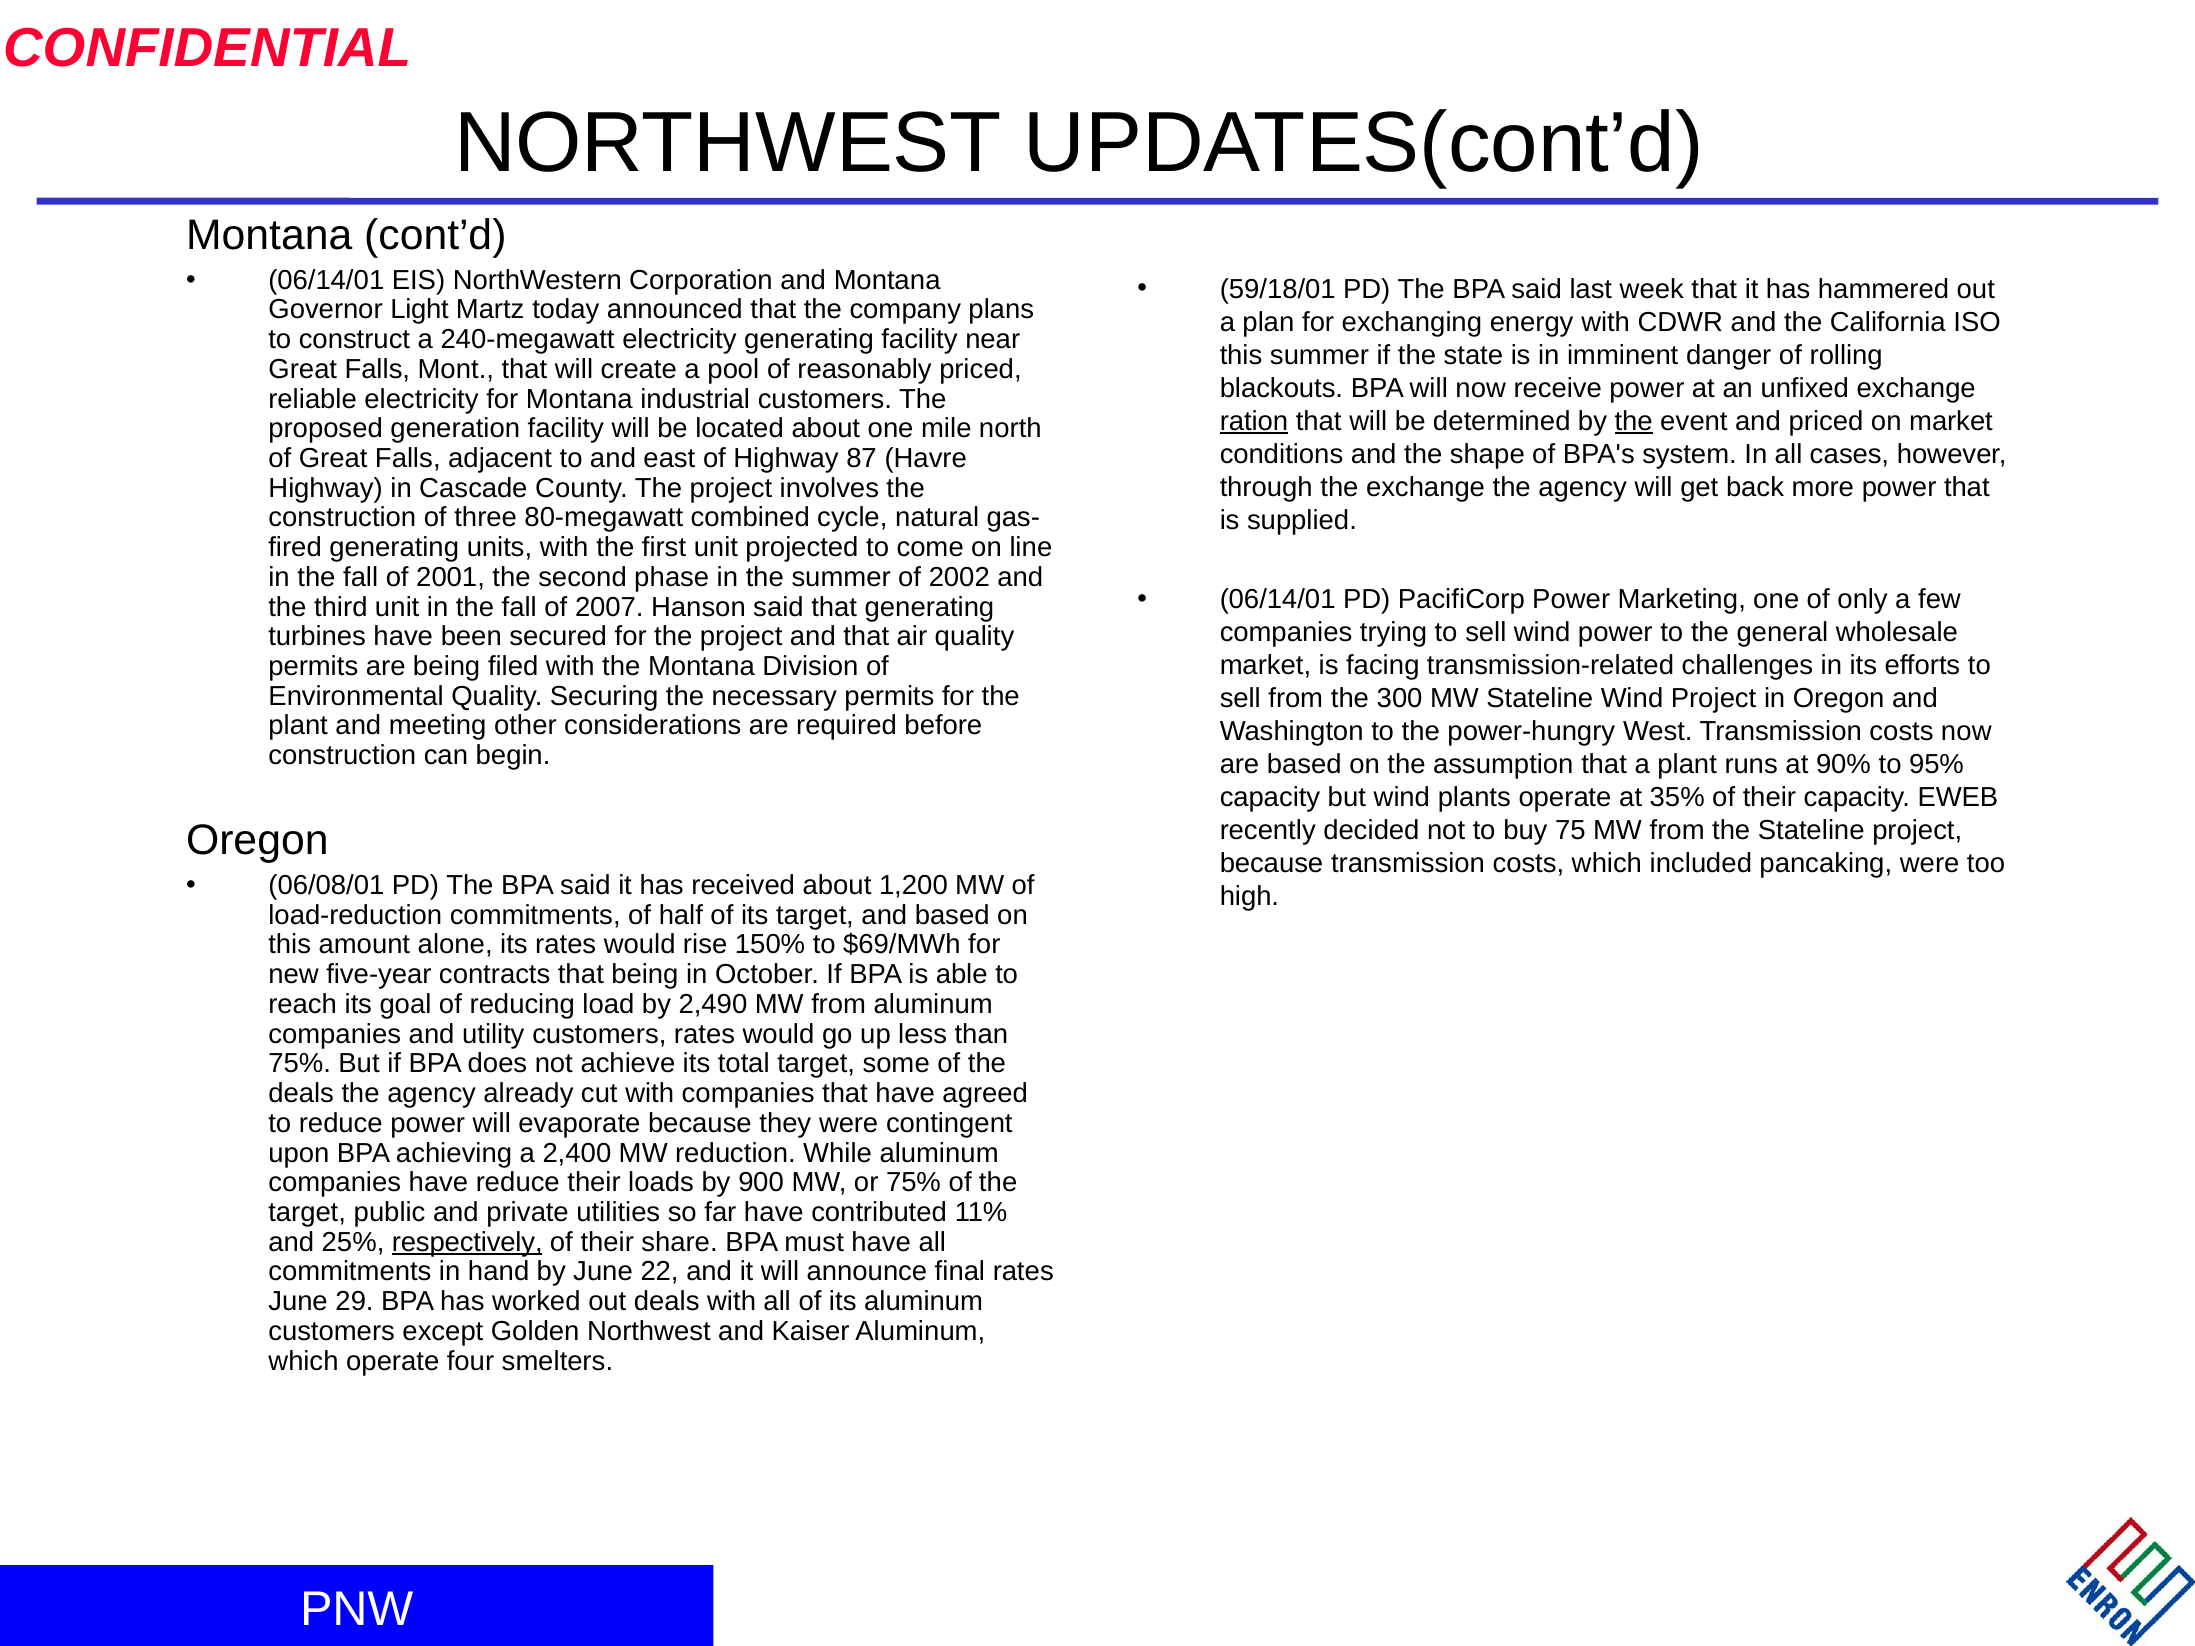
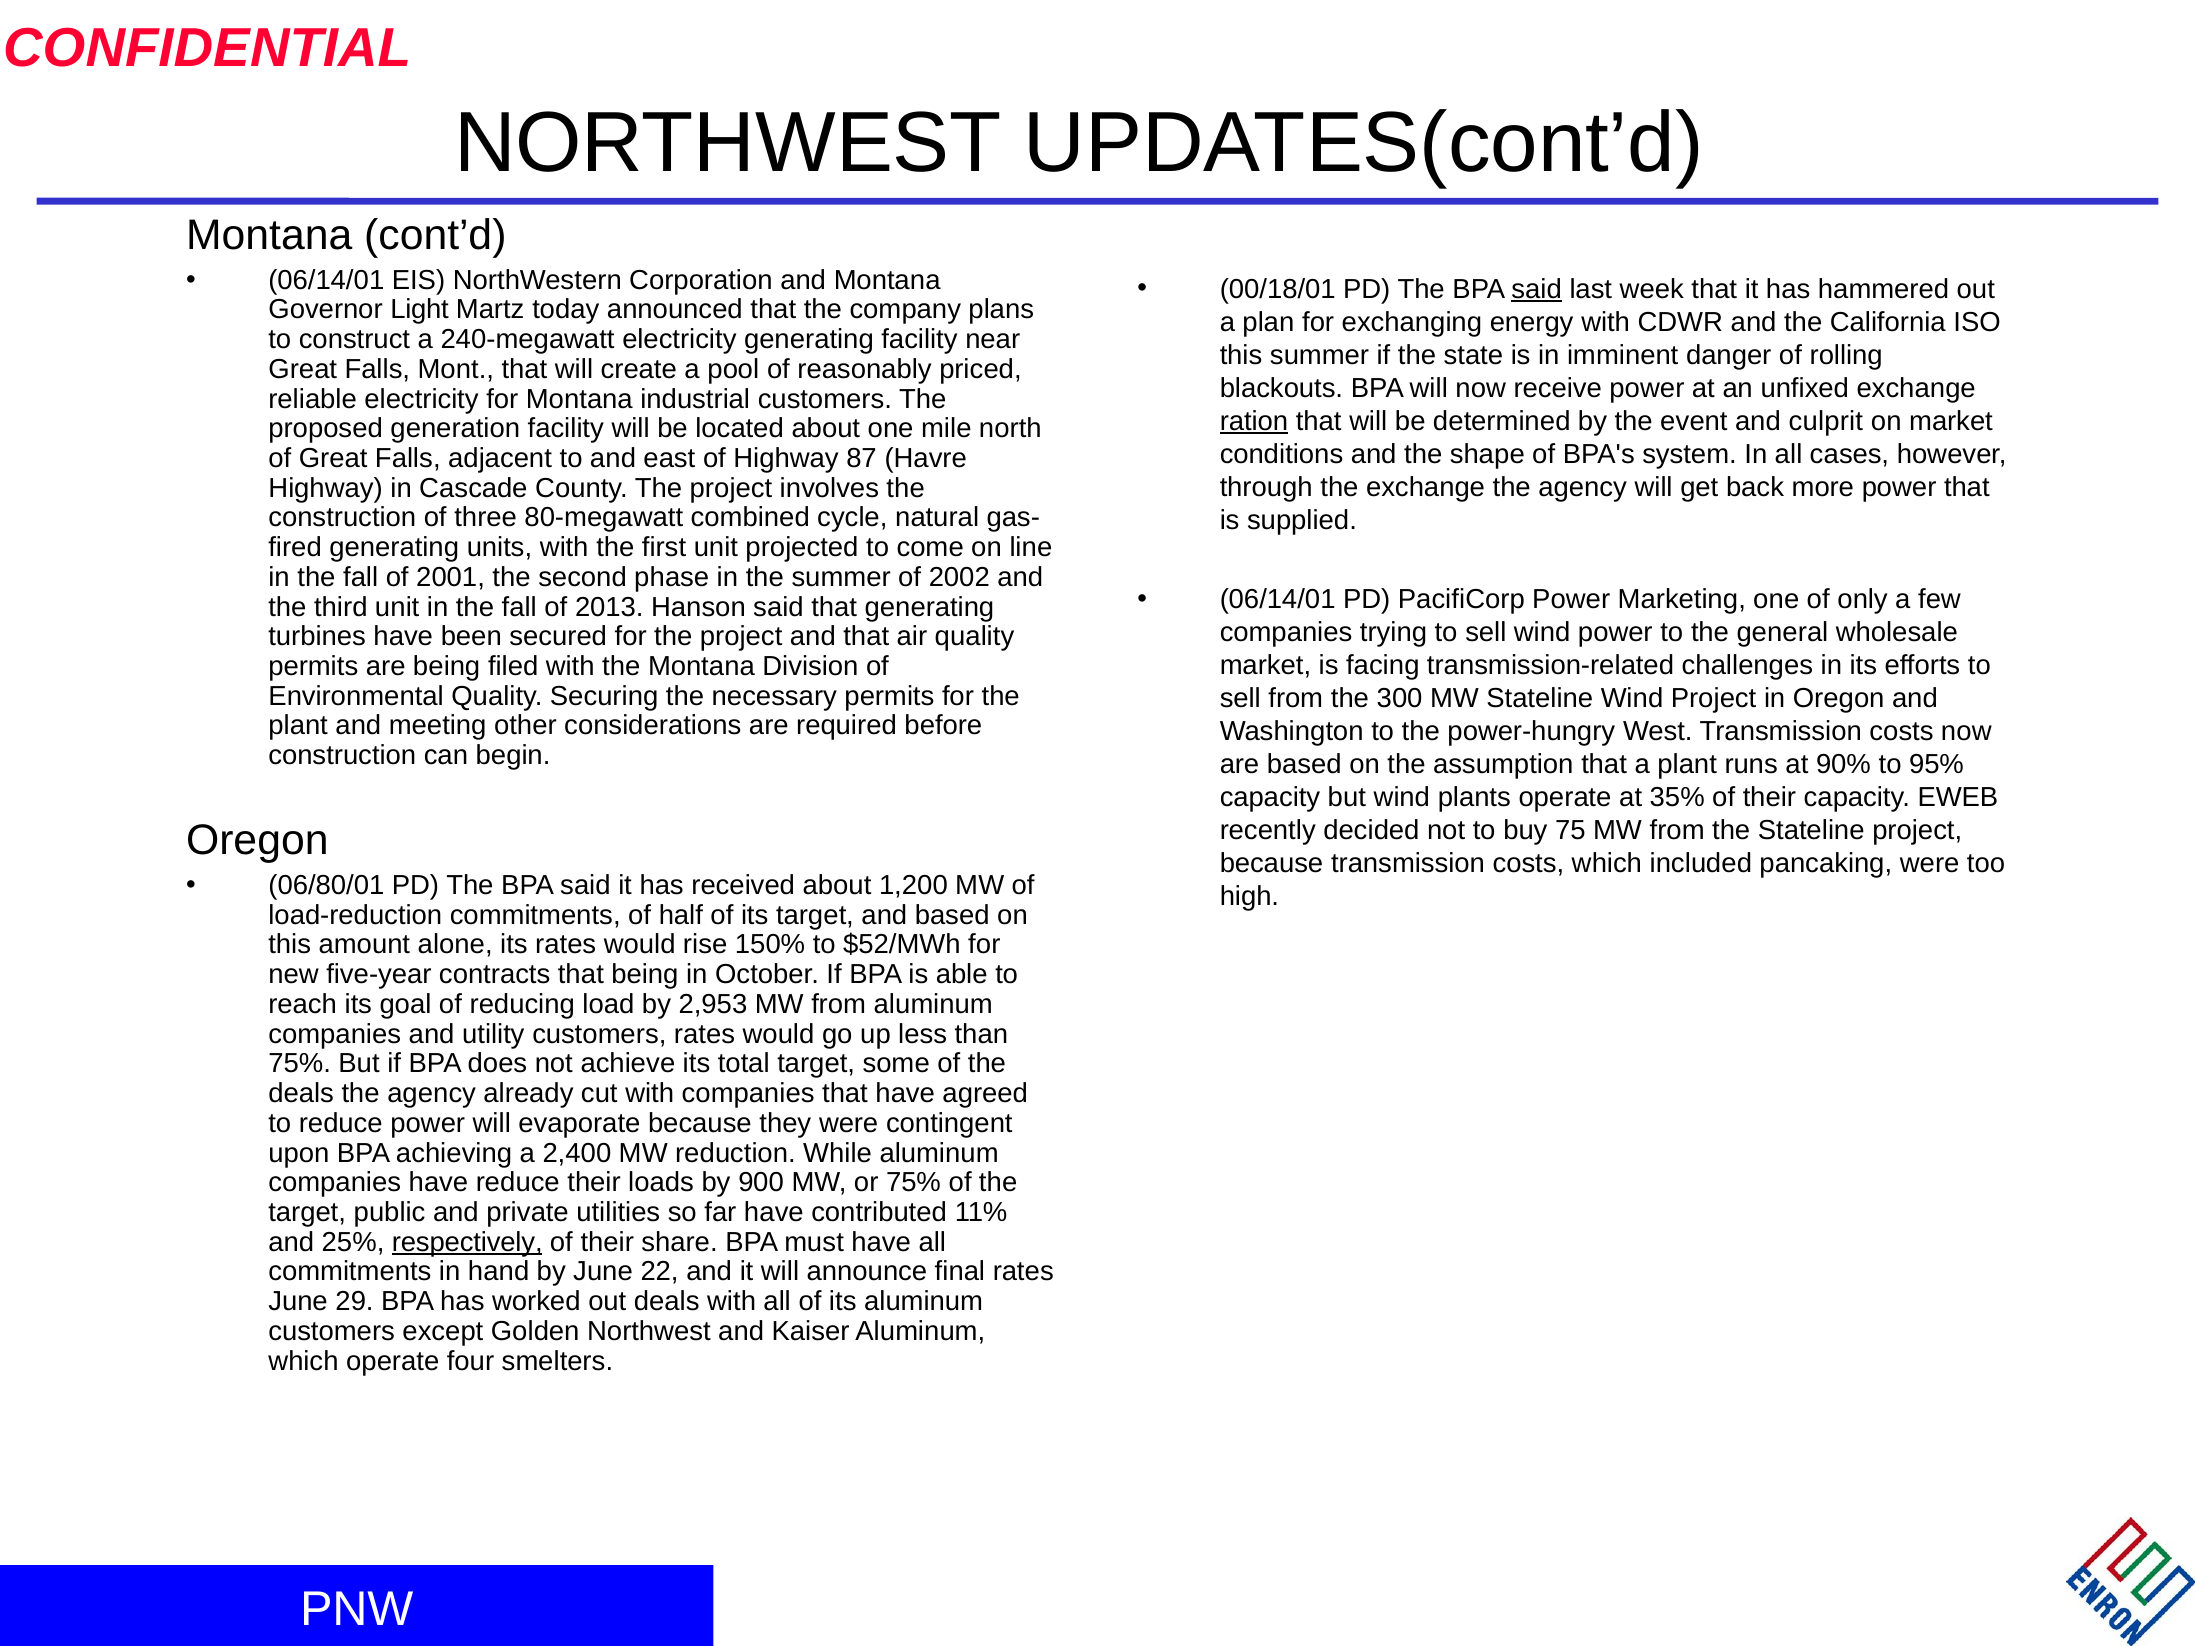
59/18/01: 59/18/01 -> 00/18/01
said at (1537, 289) underline: none -> present
the at (1634, 421) underline: present -> none
and priced: priced -> culprit
2007: 2007 -> 2013
06/08/01: 06/08/01 -> 06/80/01
$69/MWh: $69/MWh -> $52/MWh
2,490: 2,490 -> 2,953
